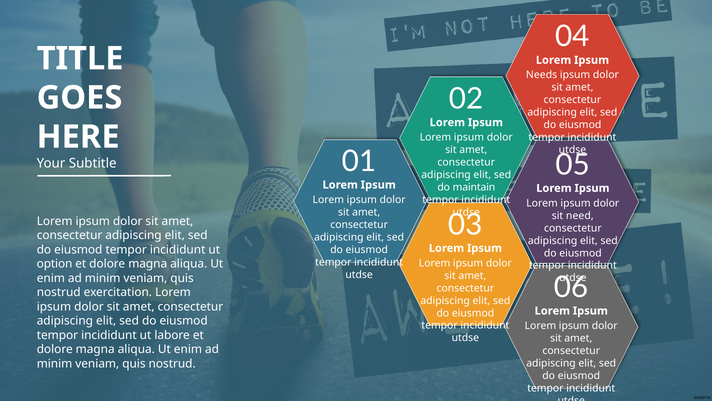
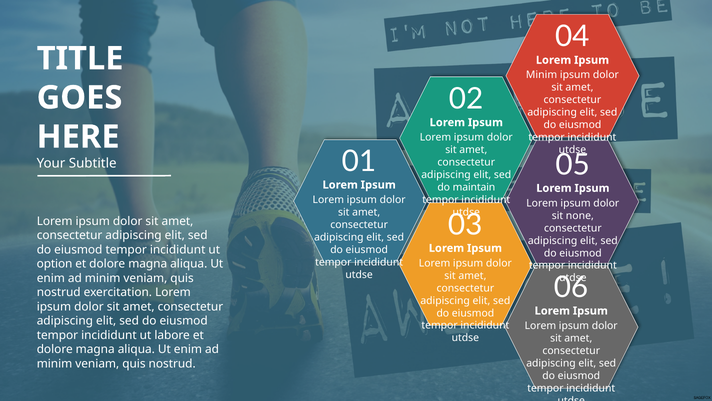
Needs at (542, 75): Needs -> Minim
need: need -> none
